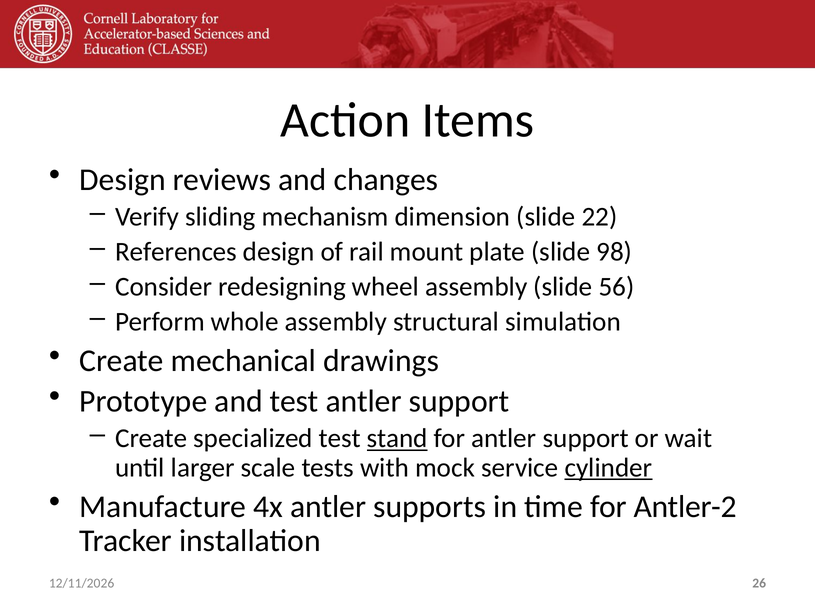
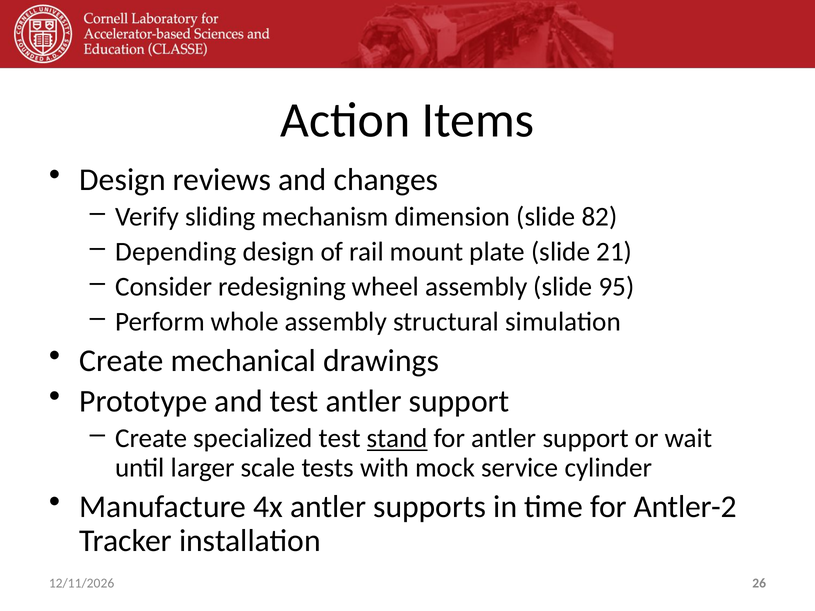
22: 22 -> 82
References: References -> Depending
98: 98 -> 21
56: 56 -> 95
cylinder underline: present -> none
